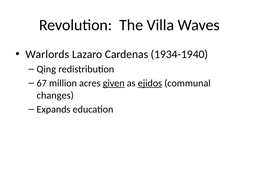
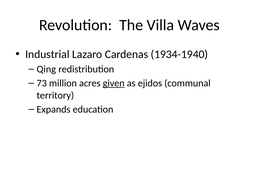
Warlords: Warlords -> Industrial
67: 67 -> 73
ejidos underline: present -> none
changes: changes -> territory
